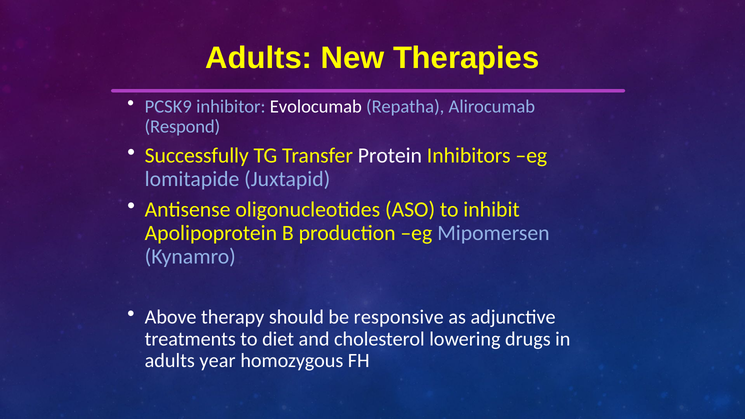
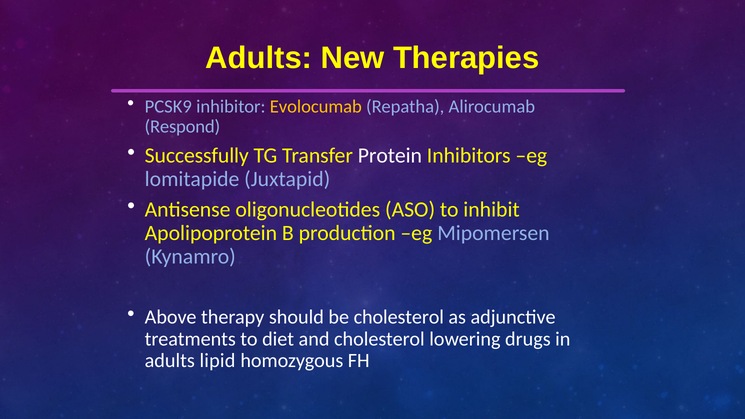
Evolocumab colour: white -> yellow
be responsive: responsive -> cholesterol
year: year -> lipid
